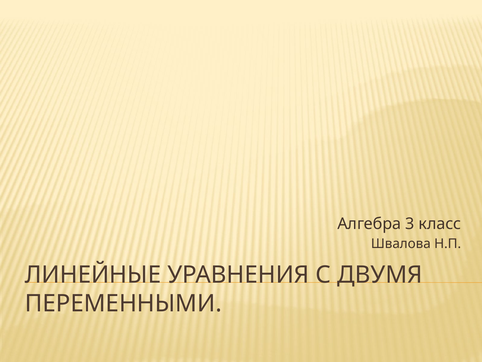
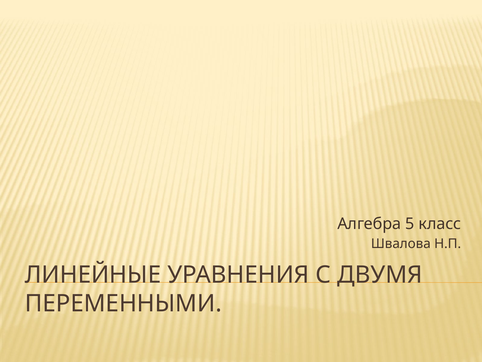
3: 3 -> 5
